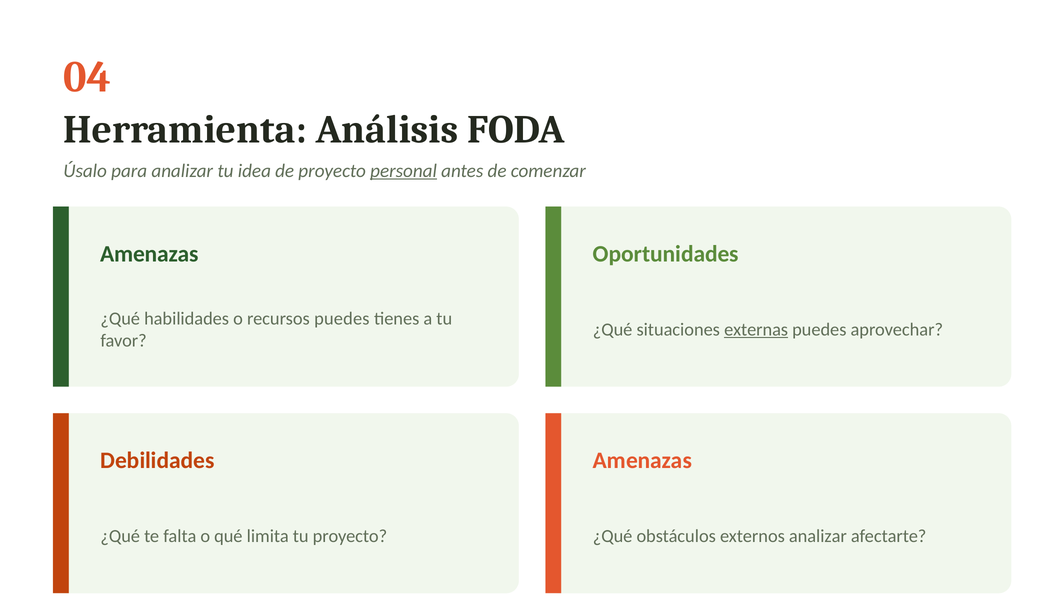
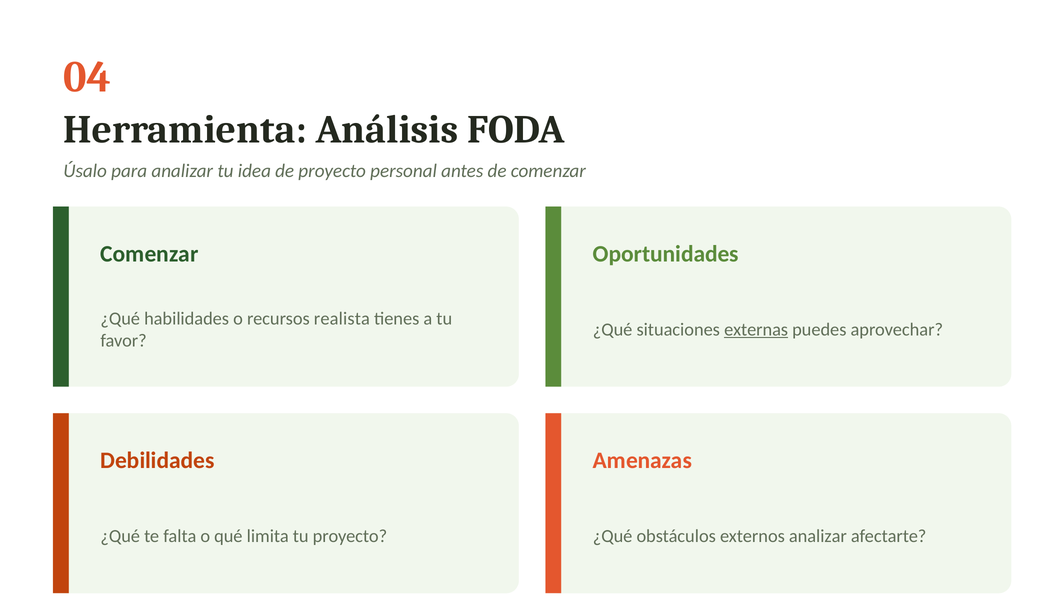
personal underline: present -> none
Amenazas at (149, 254): Amenazas -> Comenzar
recursos puedes: puedes -> realista
